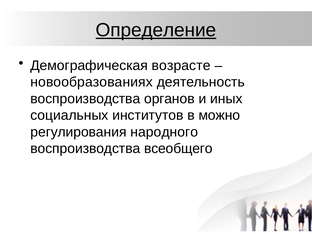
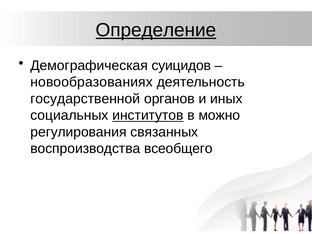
возрасте: возрасте -> суицидов
воспроизводства at (85, 99): воспроизводства -> государственной
институтов underline: none -> present
народного: народного -> связанных
